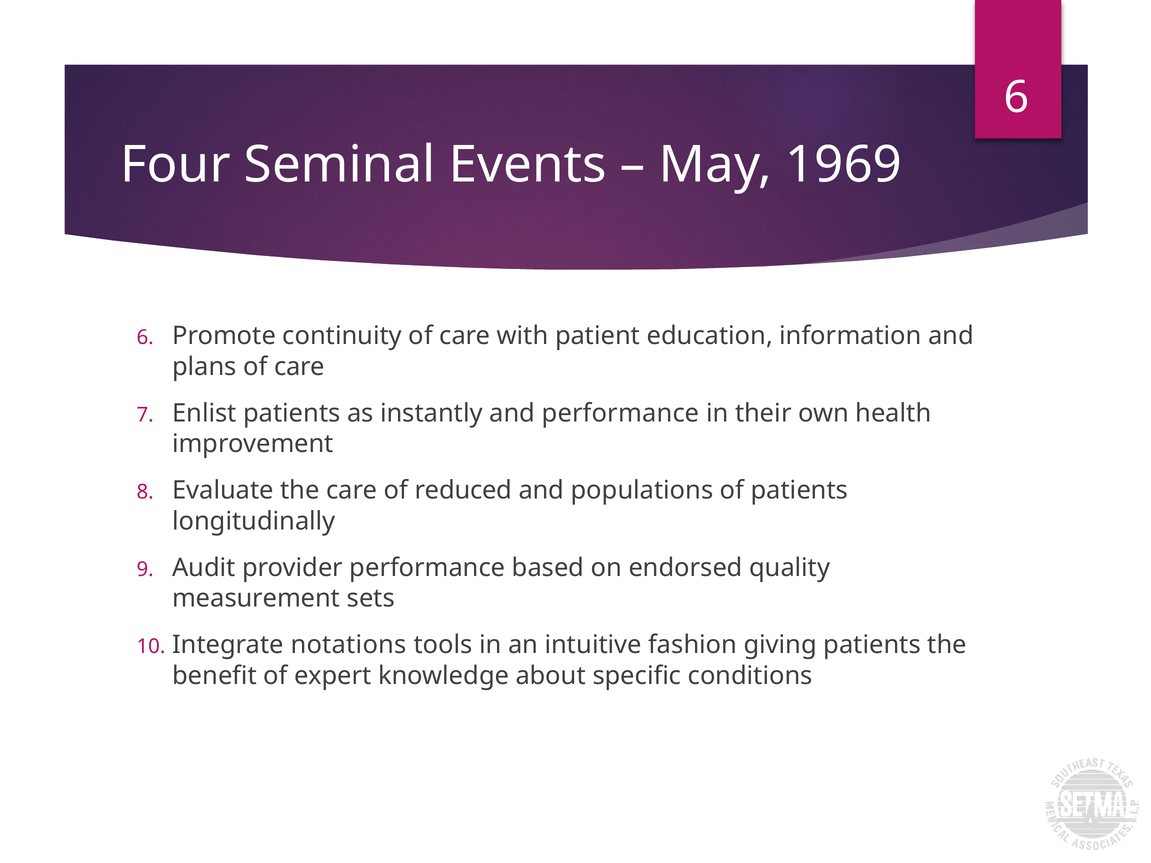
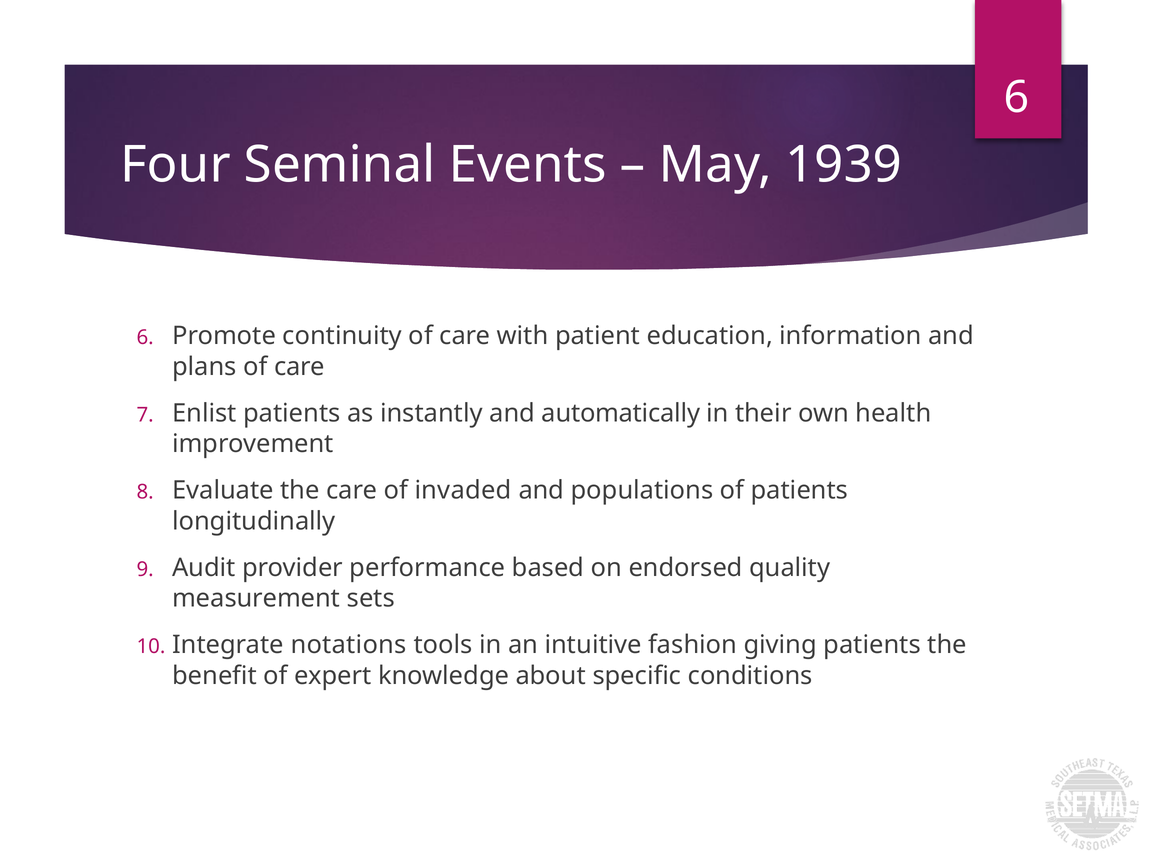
1969: 1969 -> 1939
and performance: performance -> automatically
reduced: reduced -> invaded
